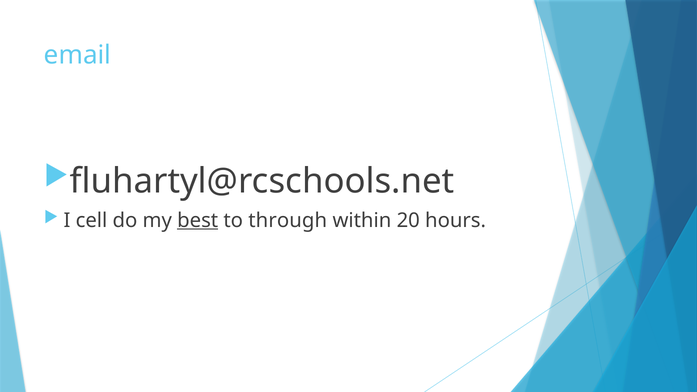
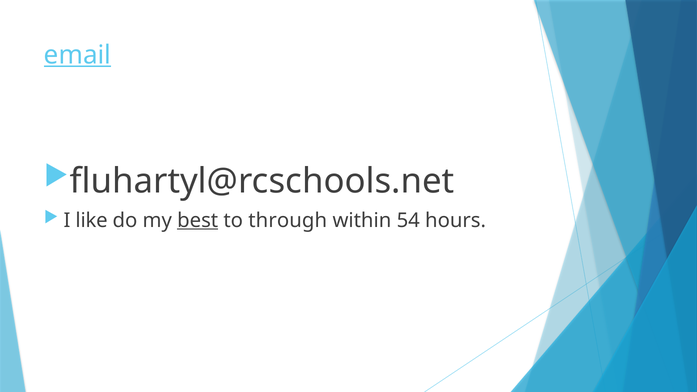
email underline: none -> present
cell: cell -> like
20: 20 -> 54
